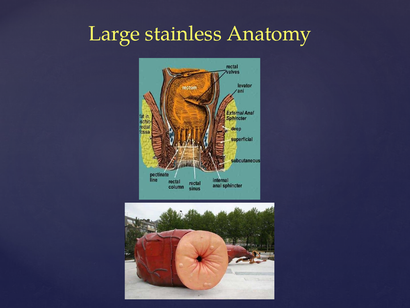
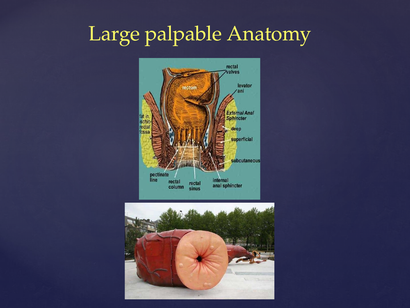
stainless: stainless -> palpable
